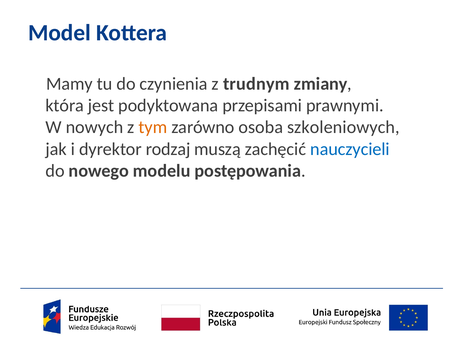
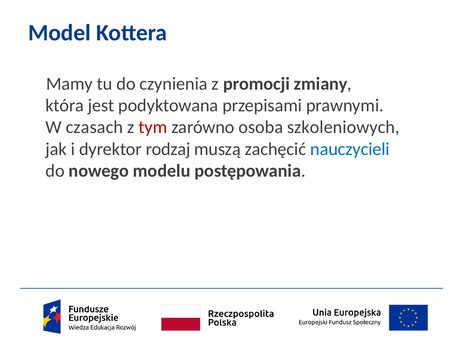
trudnym: trudnym -> promocji
nowych: nowych -> czasach
tym colour: orange -> red
